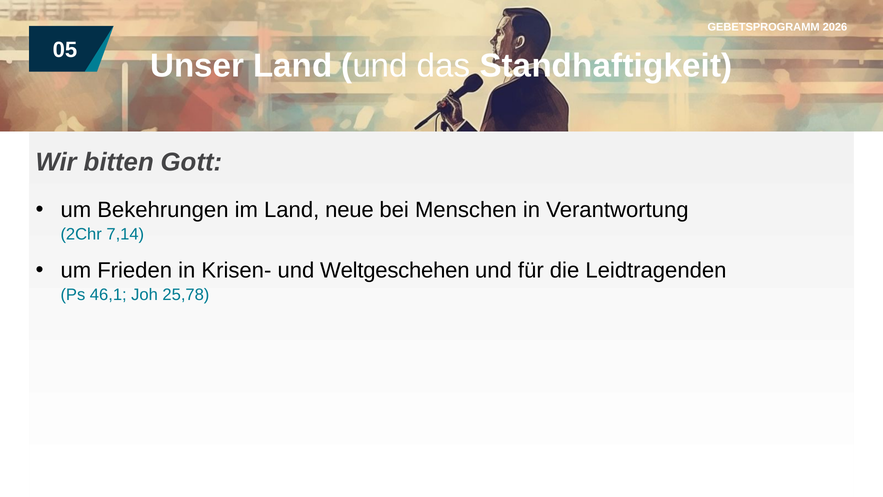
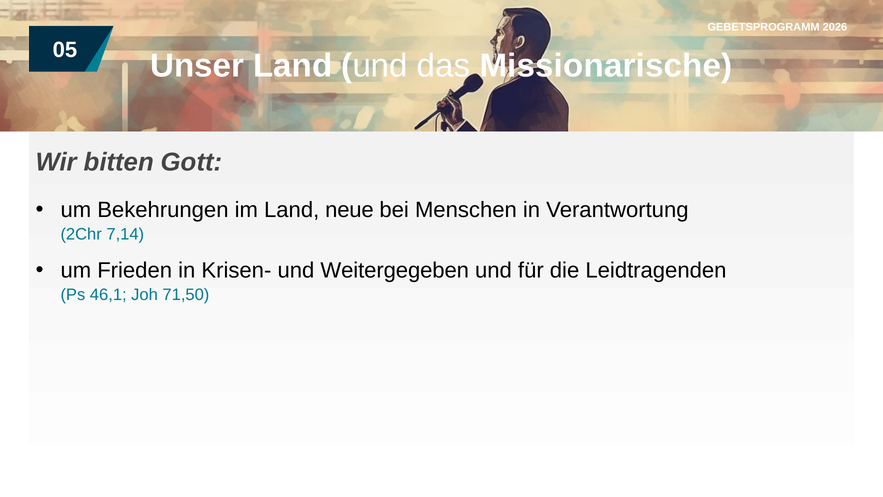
Standhaftigkeit: Standhaftigkeit -> Missionarische
Weltgeschehen: Weltgeschehen -> Weitergegeben
25,78: 25,78 -> 71,50
